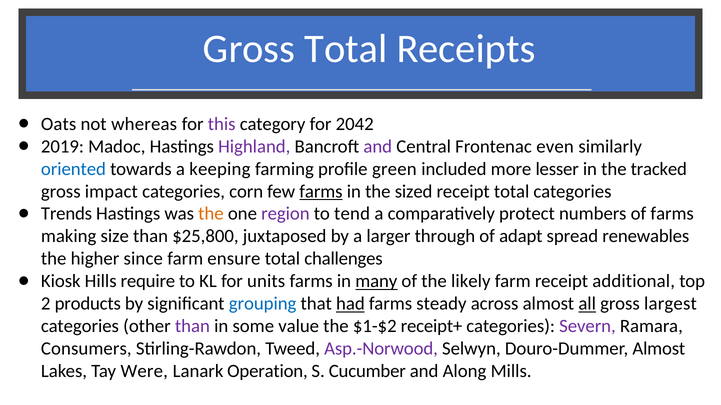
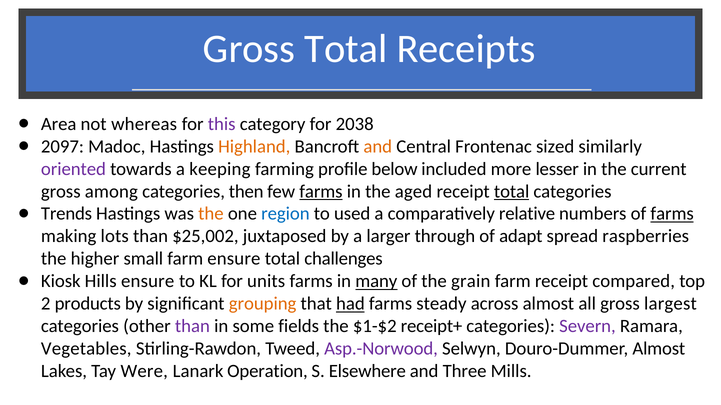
Oats: Oats -> Area
2042: 2042 -> 2038
2019: 2019 -> 2097
Highland colour: purple -> orange
and at (378, 147) colour: purple -> orange
even: even -> sized
oriented colour: blue -> purple
green: green -> below
tracked: tracked -> current
impact: impact -> among
corn: corn -> then
sized: sized -> aged
total at (512, 192) underline: none -> present
region colour: purple -> blue
tend: tend -> used
protect: protect -> relative
farms at (672, 214) underline: none -> present
size: size -> lots
$25,800: $25,800 -> $25,002
renewables: renewables -> raspberries
since: since -> small
Hills require: require -> ensure
likely: likely -> grain
additional: additional -> compared
grouping colour: blue -> orange
all underline: present -> none
value: value -> fields
Consumers: Consumers -> Vegetables
Cucumber: Cucumber -> Elsewhere
Along: Along -> Three
